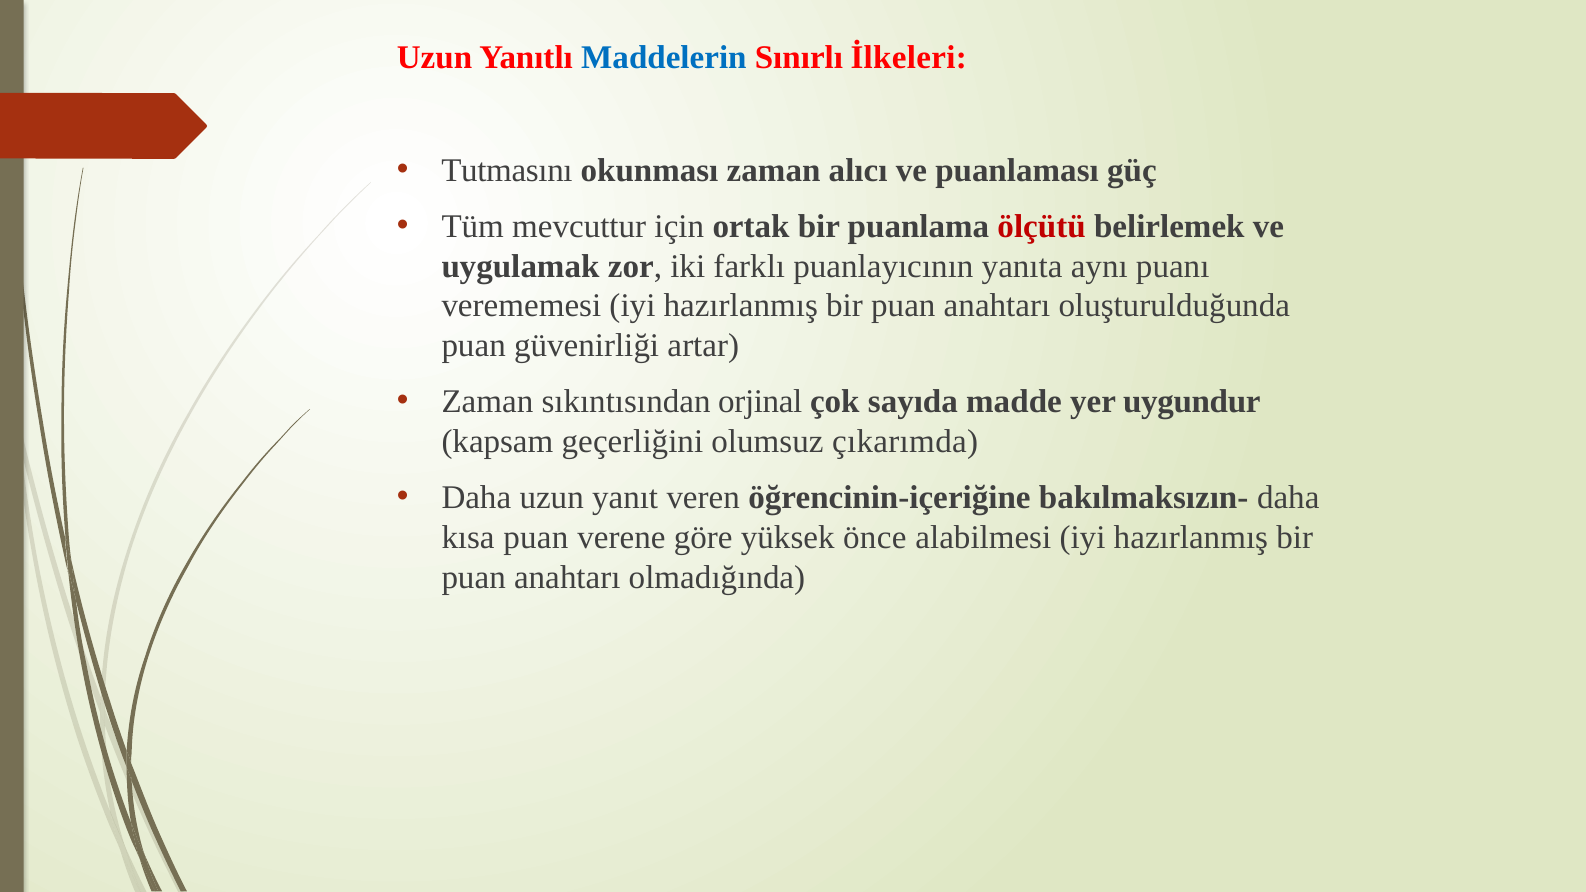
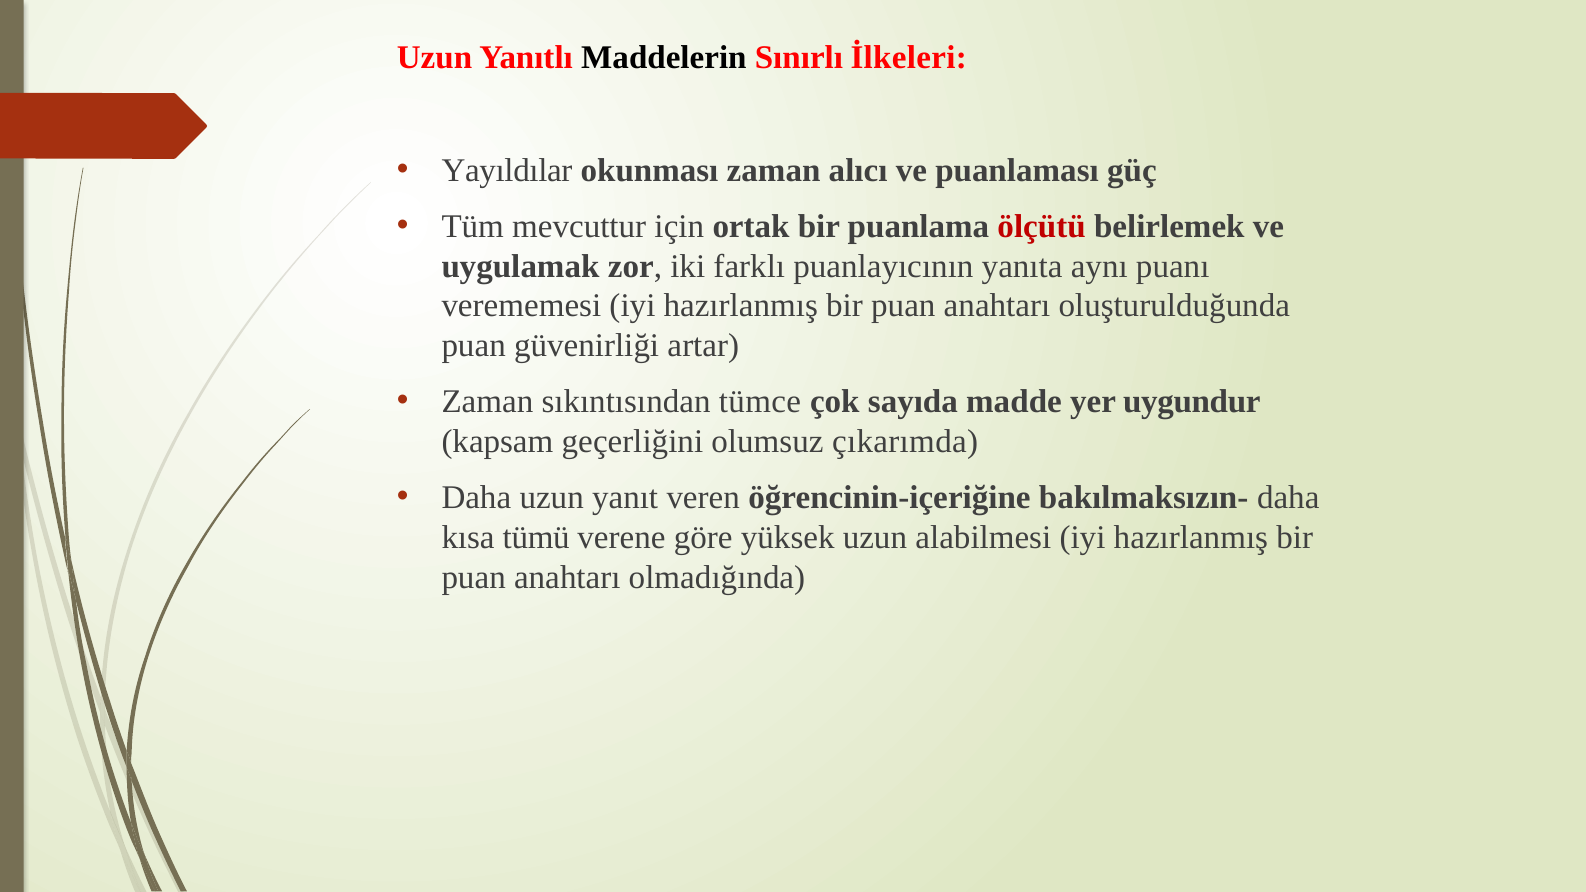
Maddelerin colour: blue -> black
Tutmasını: Tutmasını -> Yayıldılar
orjinal: orjinal -> tümce
kısa puan: puan -> tümü
yüksek önce: önce -> uzun
